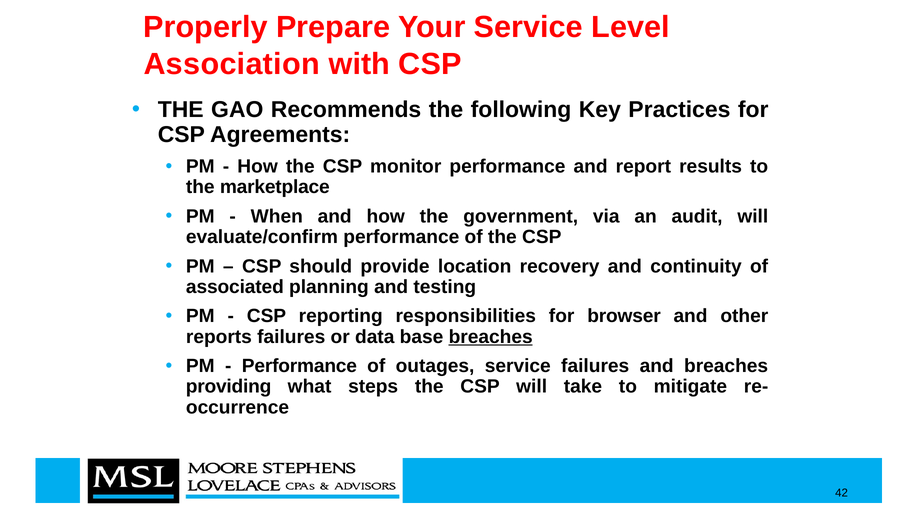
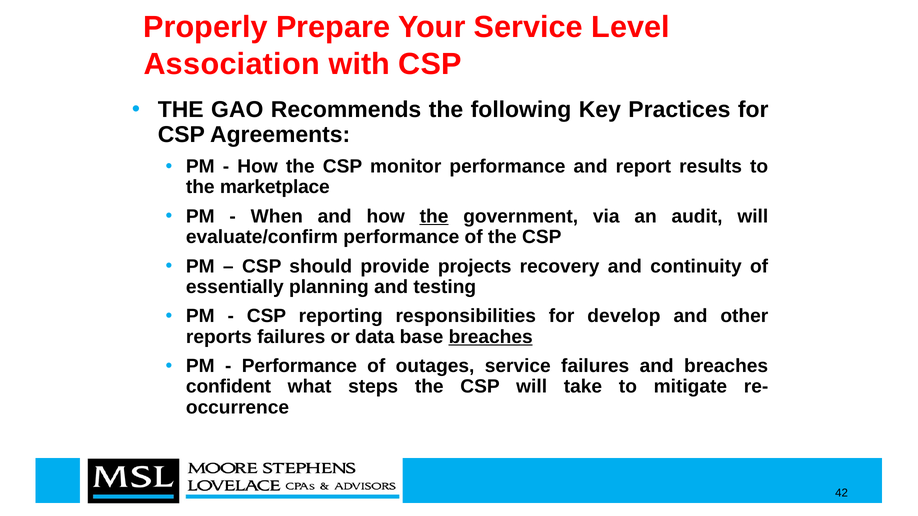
the at (434, 217) underline: none -> present
location: location -> projects
associated: associated -> essentially
browser: browser -> develop
providing: providing -> confident
